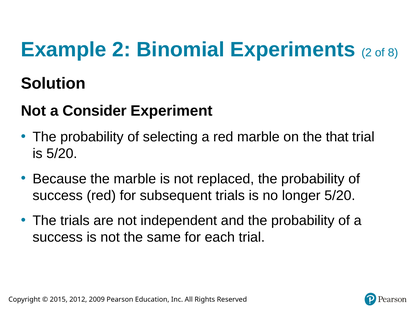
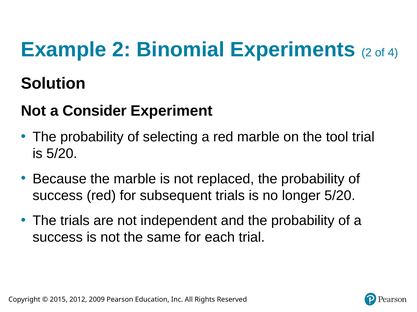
8: 8 -> 4
that: that -> tool
